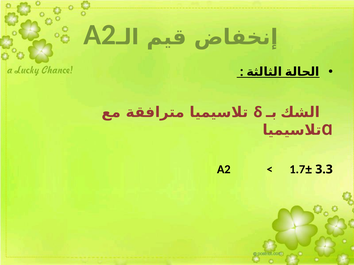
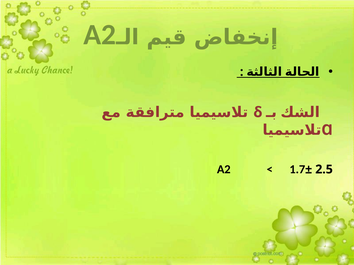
3.3: 3.3 -> 2.5
